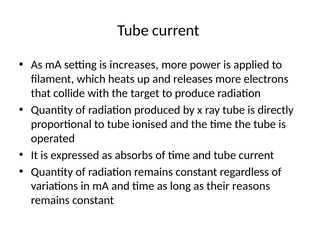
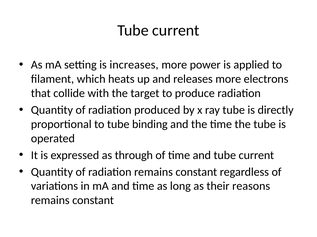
ionised: ionised -> binding
absorbs: absorbs -> through
